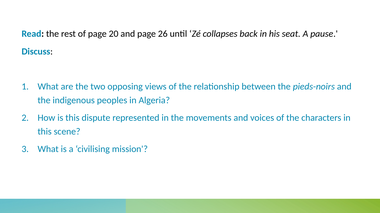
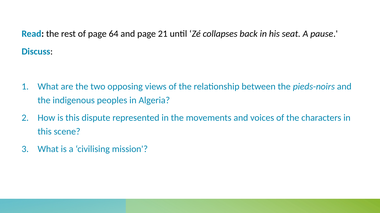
20: 20 -> 64
26: 26 -> 21
